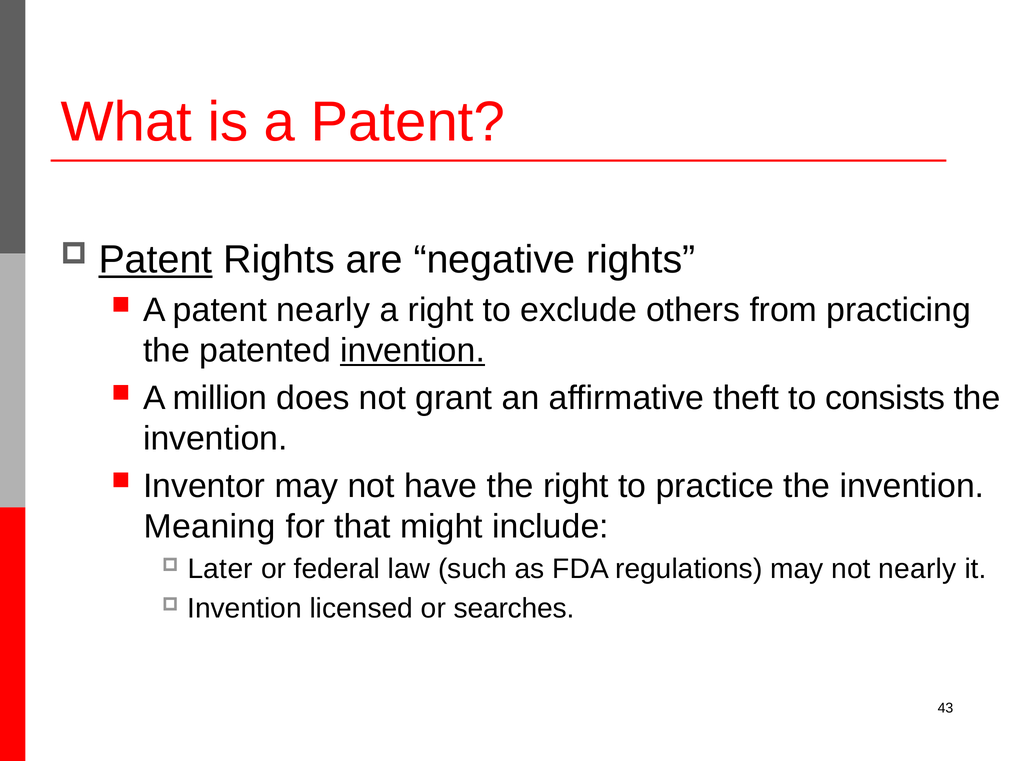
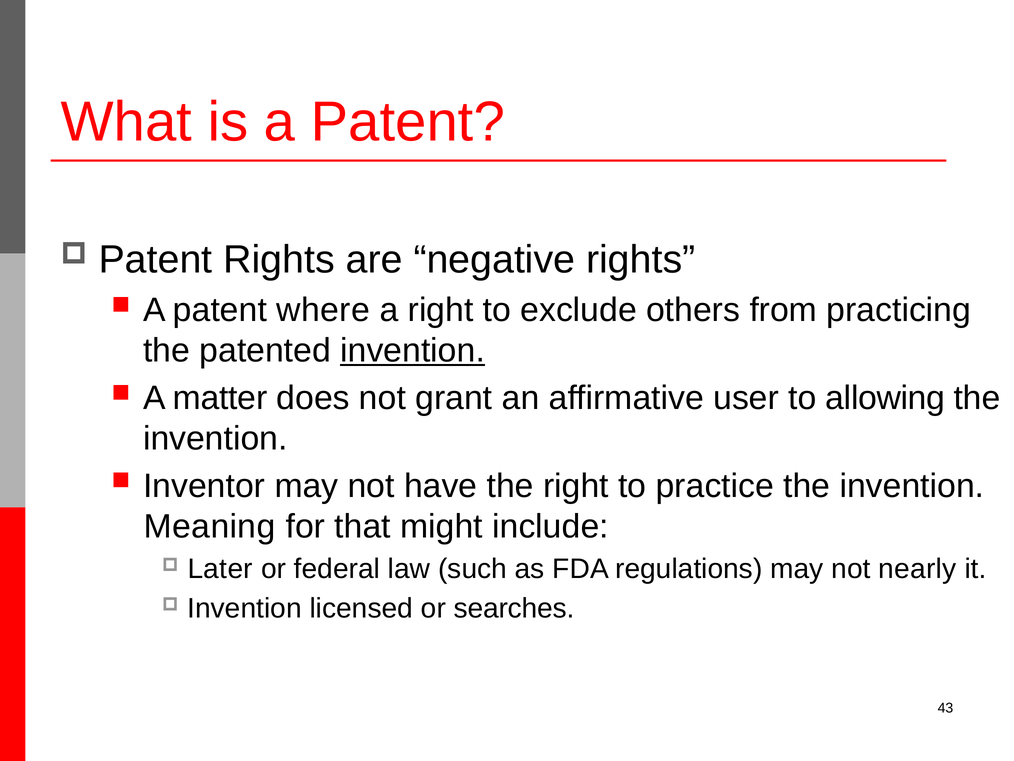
Patent at (156, 259) underline: present -> none
patent nearly: nearly -> where
million: million -> matter
theft: theft -> user
consists: consists -> allowing
